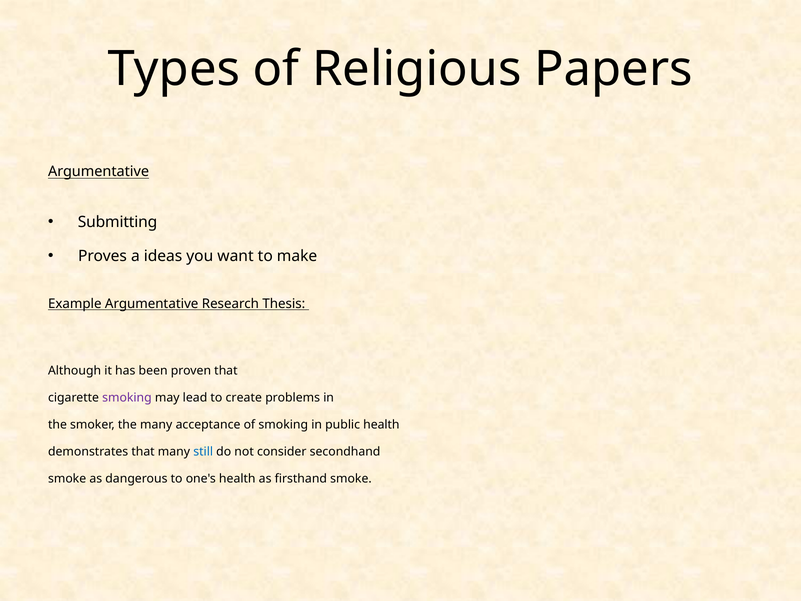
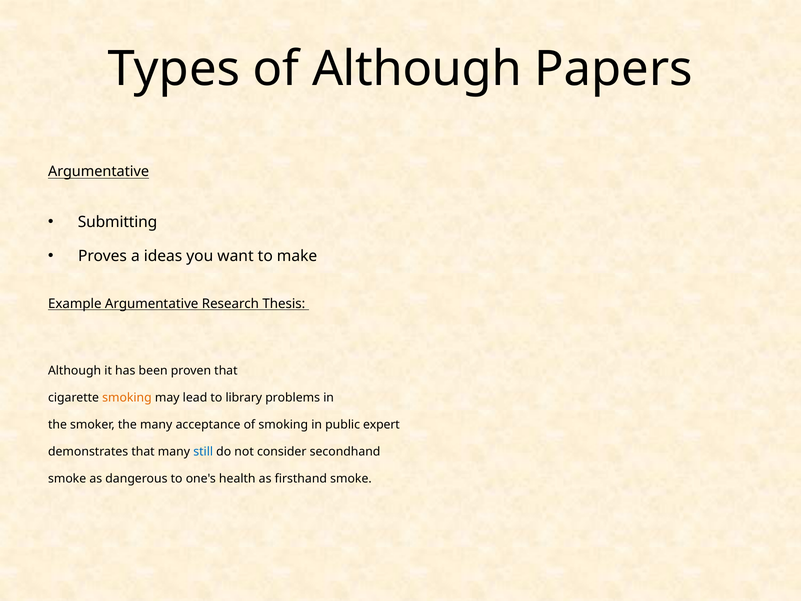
of Religious: Religious -> Although
smoking at (127, 398) colour: purple -> orange
create: create -> library
public health: health -> expert
